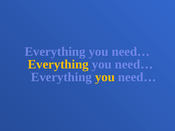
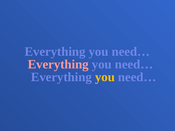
Everything at (58, 64) colour: yellow -> pink
